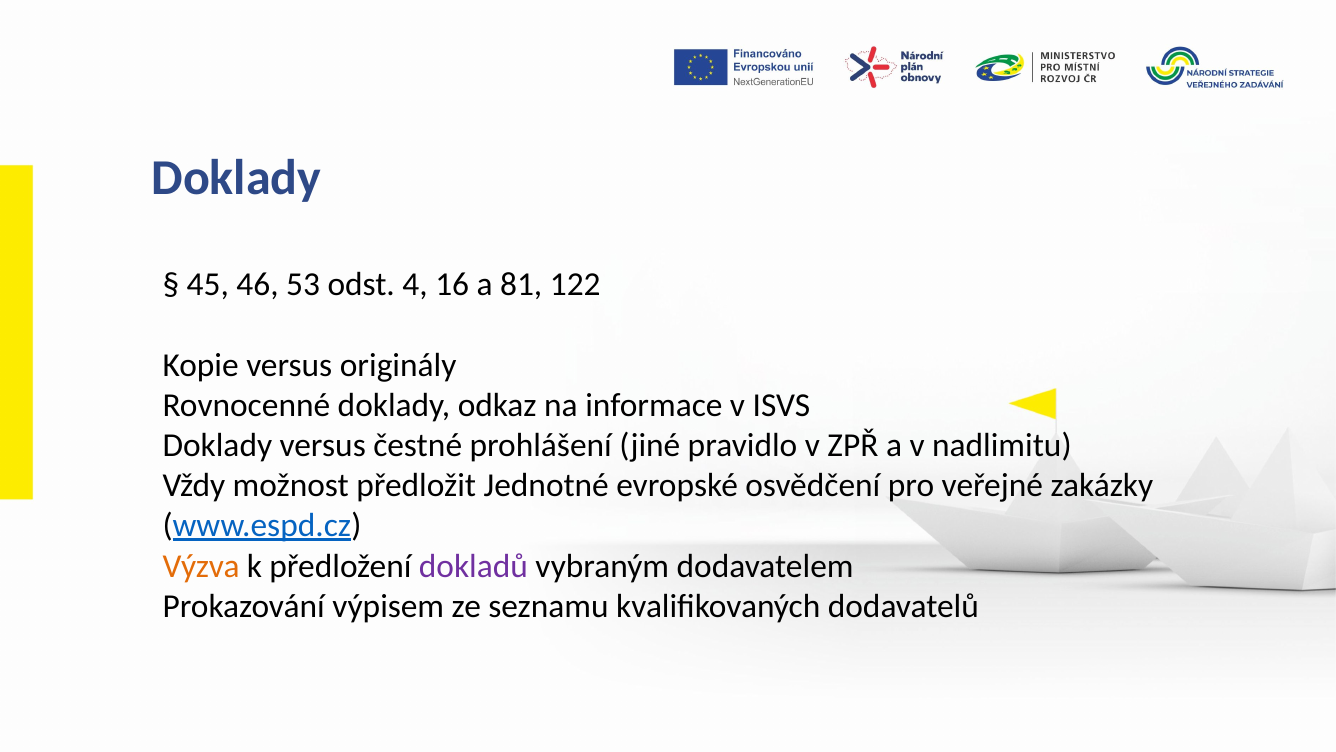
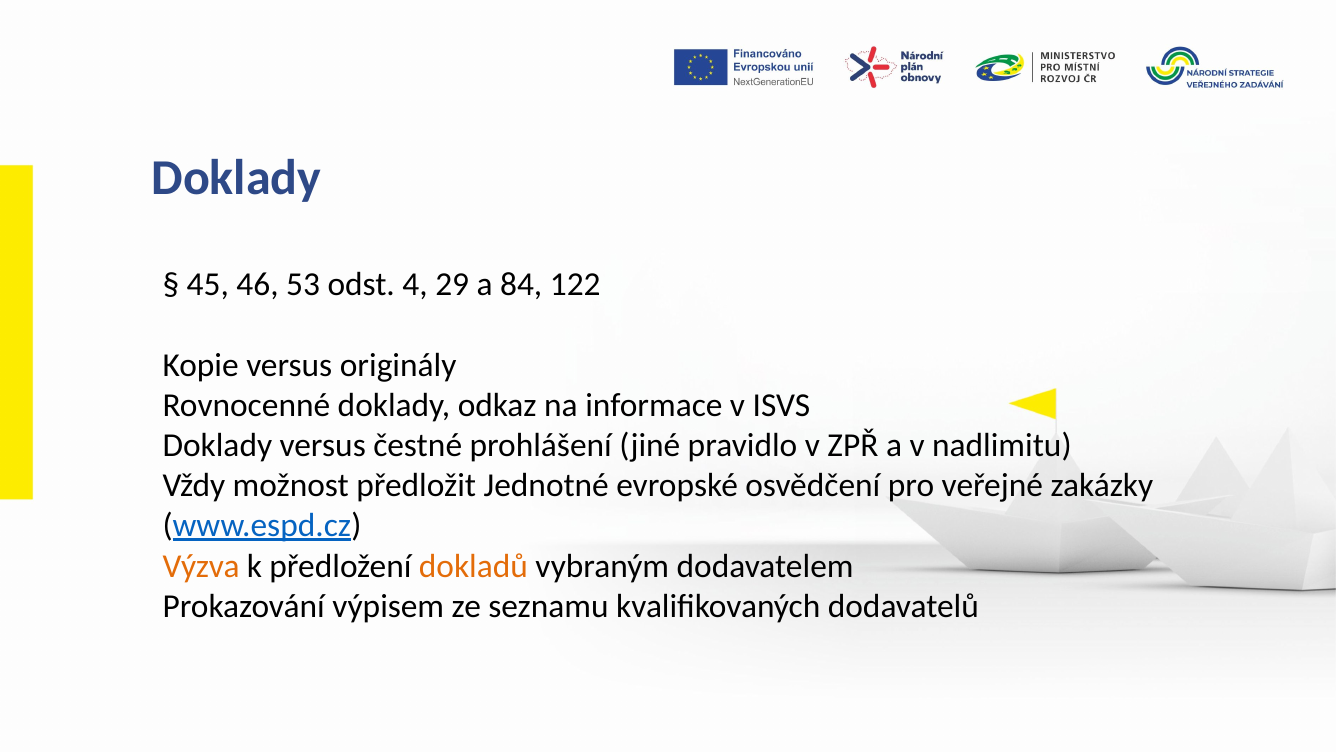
16: 16 -> 29
81: 81 -> 84
dokladů colour: purple -> orange
